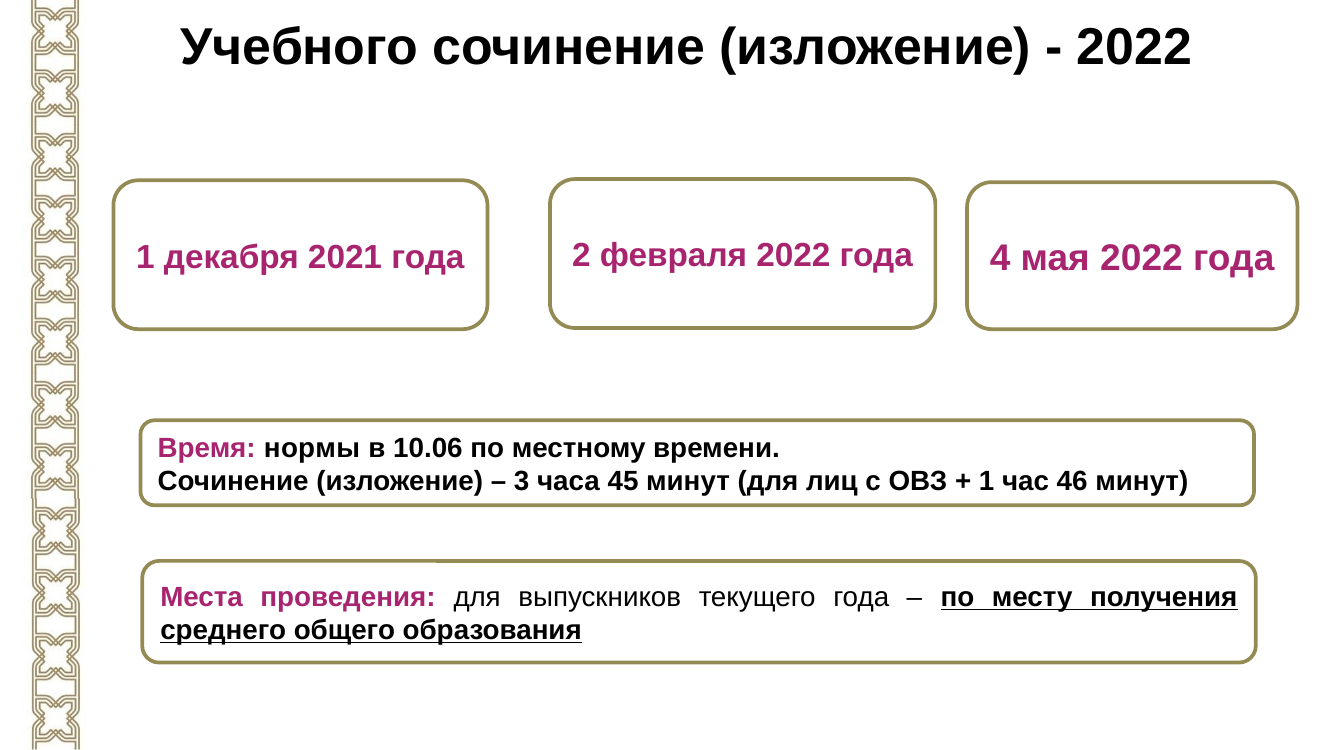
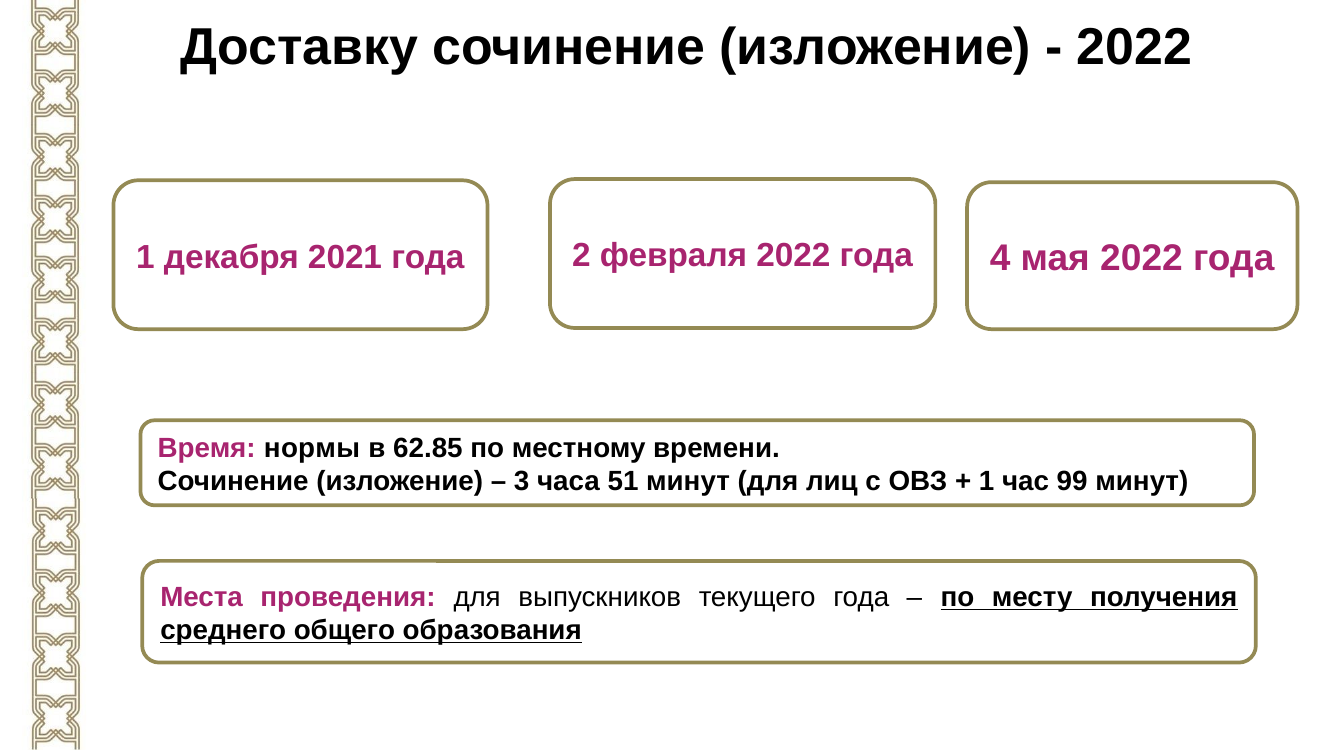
Учебного: Учебного -> Доставку
10.06: 10.06 -> 62.85
45: 45 -> 51
46: 46 -> 99
